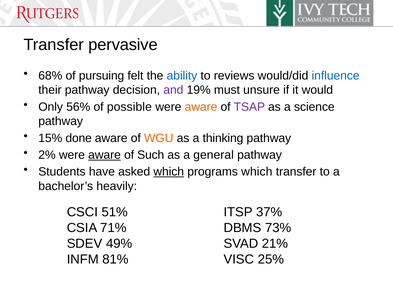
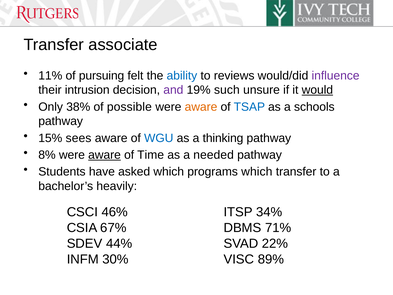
pervasive: pervasive -> associate
68%: 68% -> 11%
influence colour: blue -> purple
their pathway: pathway -> intrusion
must: must -> such
would underline: none -> present
56%: 56% -> 38%
TSAP colour: purple -> blue
science: science -> schools
done: done -> sees
WGU colour: orange -> blue
2%: 2% -> 8%
Such: Such -> Time
general: general -> needed
which at (169, 172) underline: present -> none
51%: 51% -> 46%
37%: 37% -> 34%
71%: 71% -> 67%
73%: 73% -> 71%
49%: 49% -> 44%
21%: 21% -> 22%
81%: 81% -> 30%
25%: 25% -> 89%
